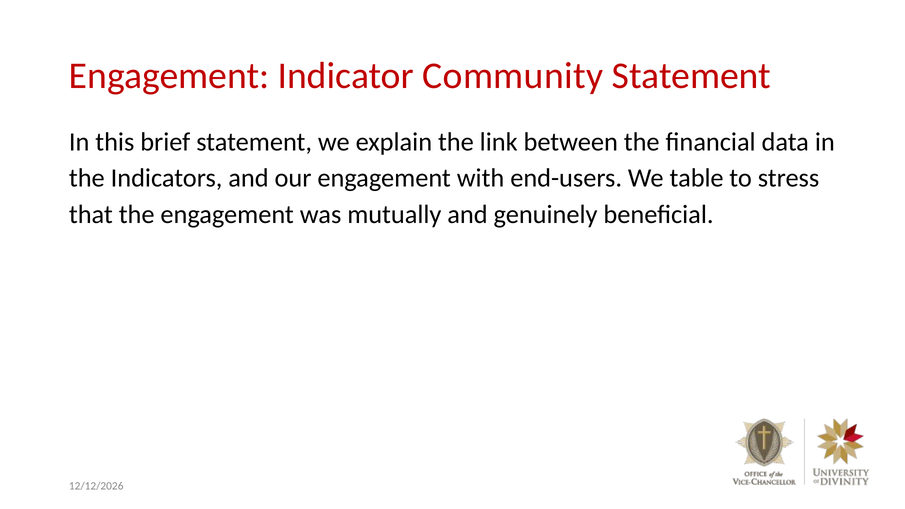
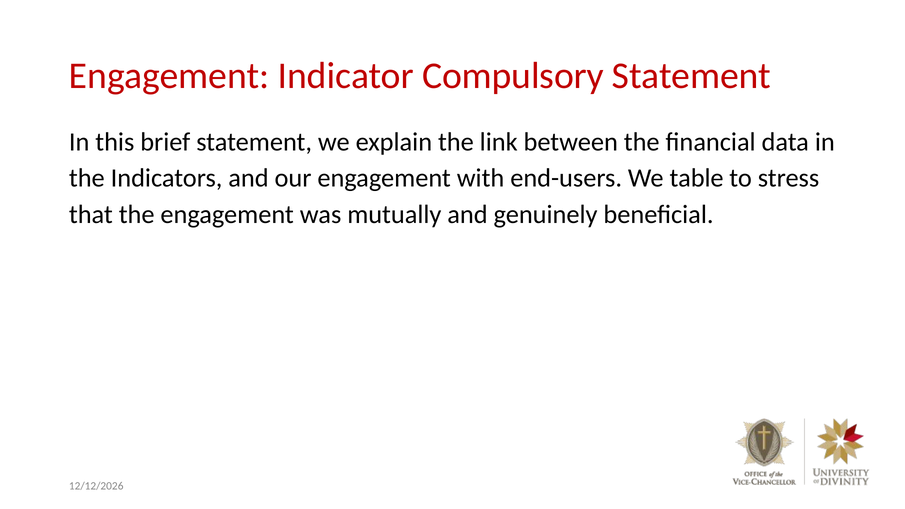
Community: Community -> Compulsory
